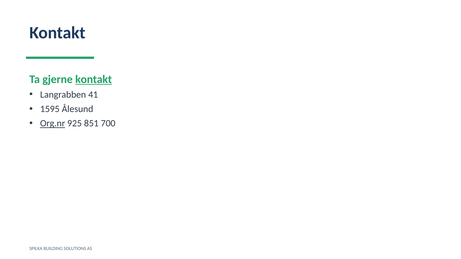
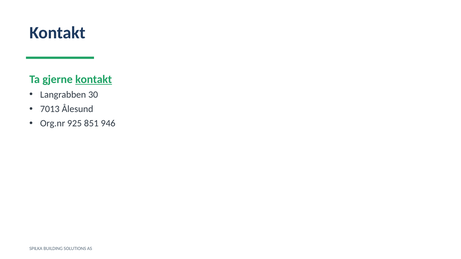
41: 41 -> 30
1595: 1595 -> 7013
Org.nr underline: present -> none
700: 700 -> 946
